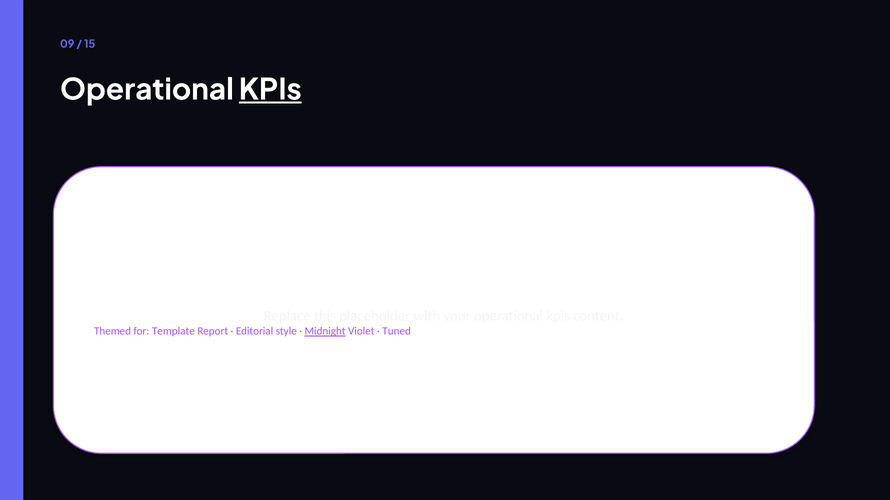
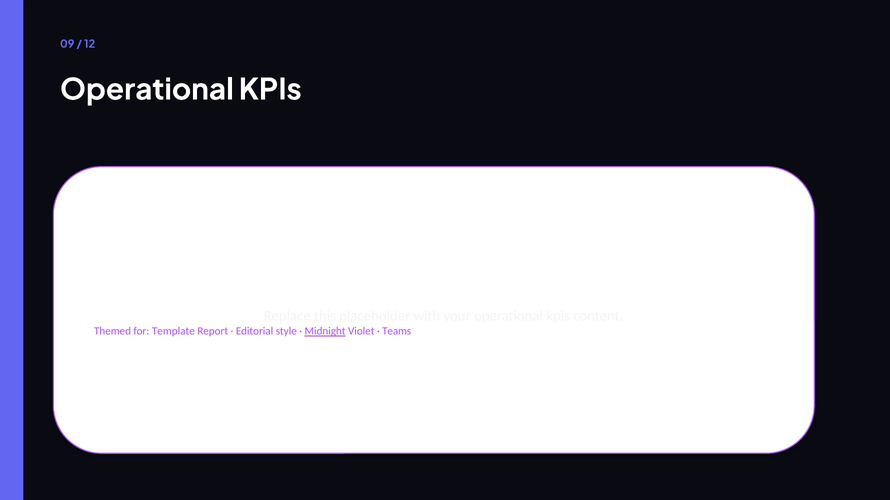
15: 15 -> 12
KPIs at (270, 90) underline: present -> none
Tuned: Tuned -> Teams
